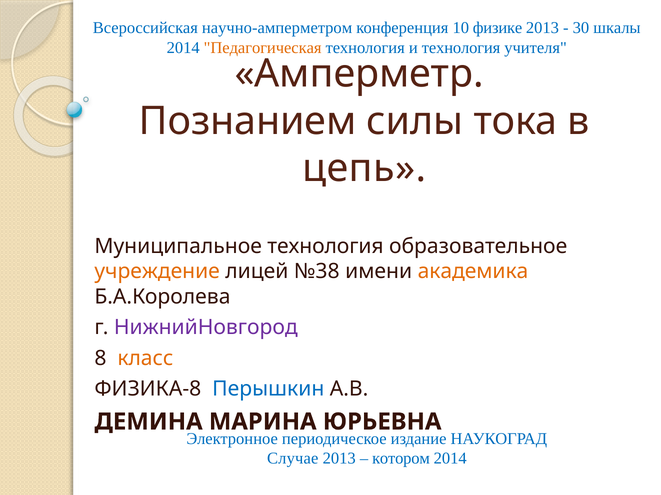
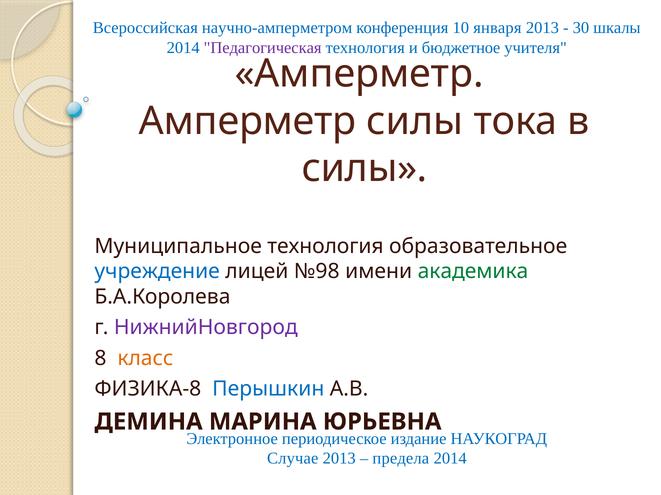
физике: физике -> января
Педагогическая colour: orange -> purple
и технология: технология -> бюджетное
Познанием at (248, 121): Познанием -> Амперметр
цепь at (364, 169): цепь -> силы
учреждение colour: orange -> blue
№38: №38 -> №98
академика colour: orange -> green
котором: котором -> предела
